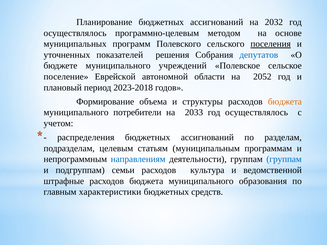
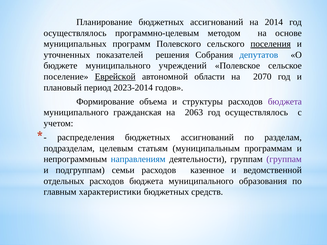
2032: 2032 -> 2014
Еврейской underline: none -> present
2052: 2052 -> 2070
2023-2018: 2023-2018 -> 2023-2014
бюджета at (285, 102) colour: orange -> purple
потребители: потребители -> гражданская
2033: 2033 -> 2063
группам at (284, 159) colour: blue -> purple
культура: культура -> казенное
штрафные: штрафные -> отдельных
